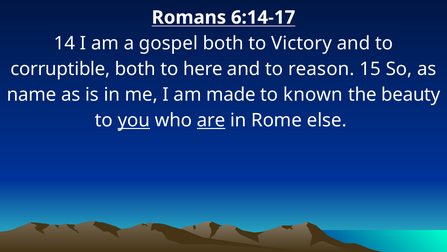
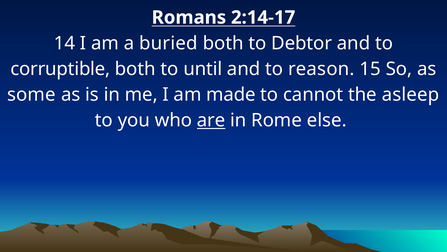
6:14-17: 6:14-17 -> 2:14-17
gospel: gospel -> buried
Victory: Victory -> Debtor
here: here -> until
name: name -> some
known: known -> cannot
beauty: beauty -> asleep
you underline: present -> none
